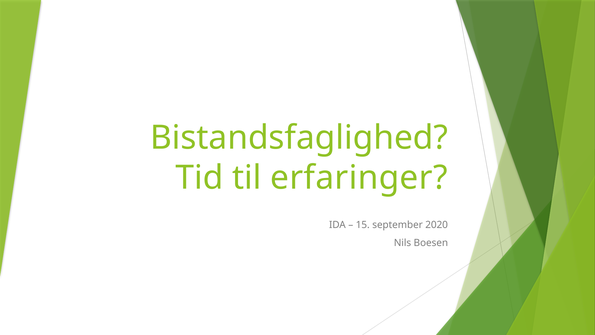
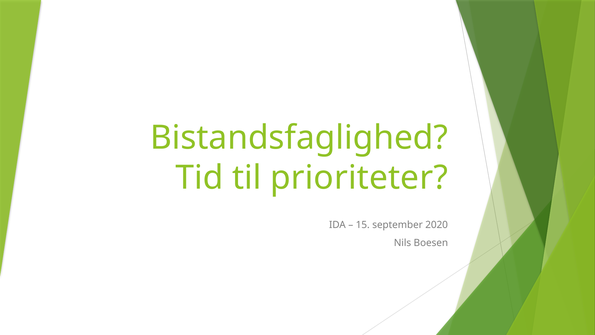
erfaringer: erfaringer -> prioriteter
